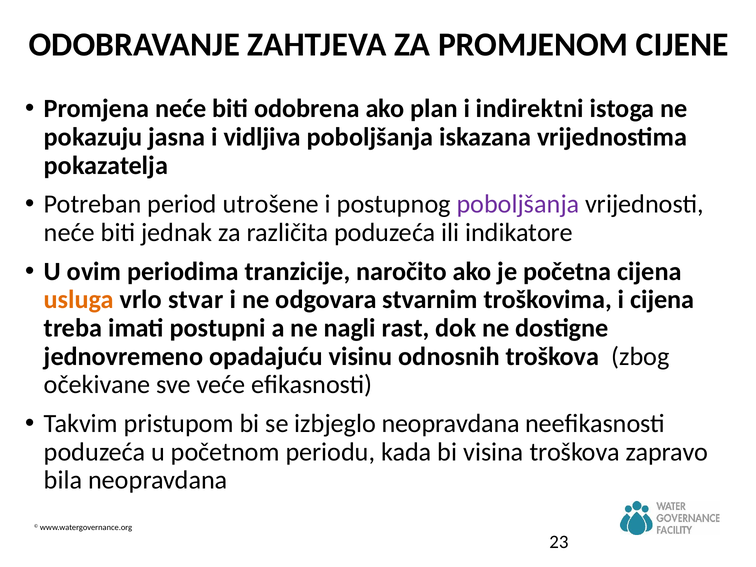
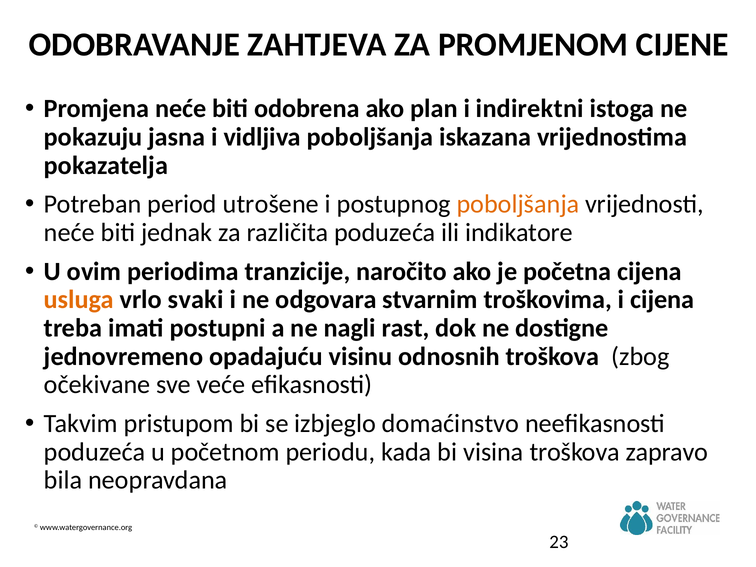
poboljšanja at (518, 204) colour: purple -> orange
stvar: stvar -> svaki
izbjeglo neopravdana: neopravdana -> domaćinstvo
